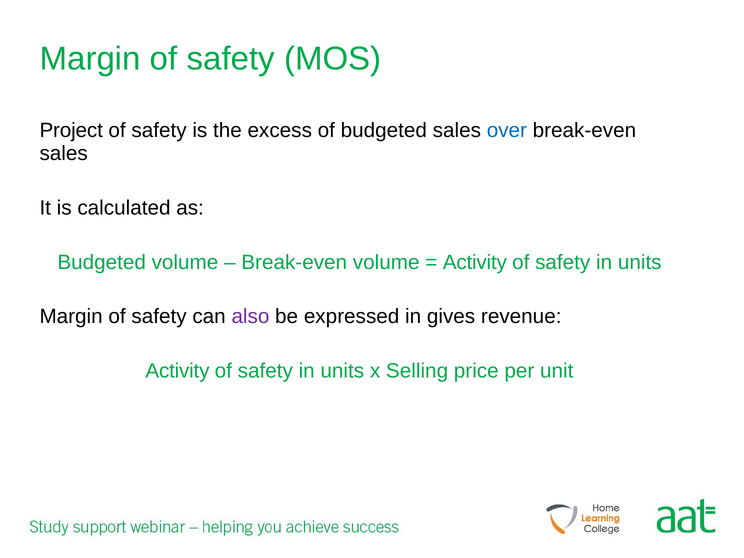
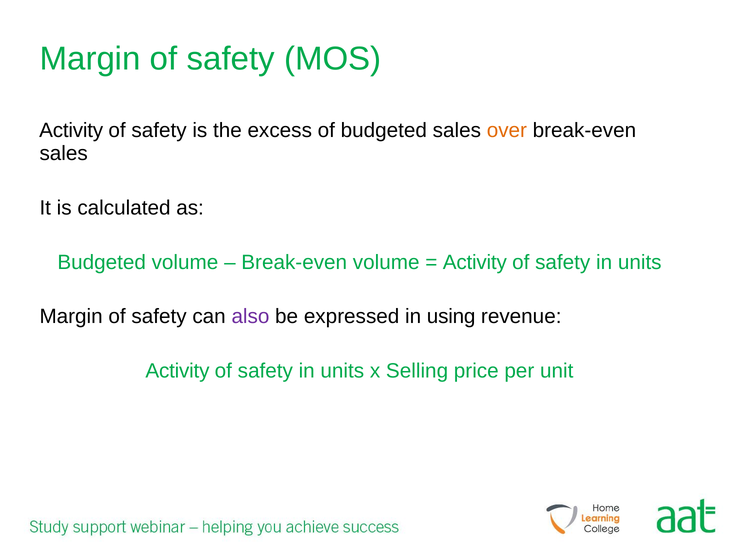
Project at (71, 130): Project -> Activity
over colour: blue -> orange
gives: gives -> using
